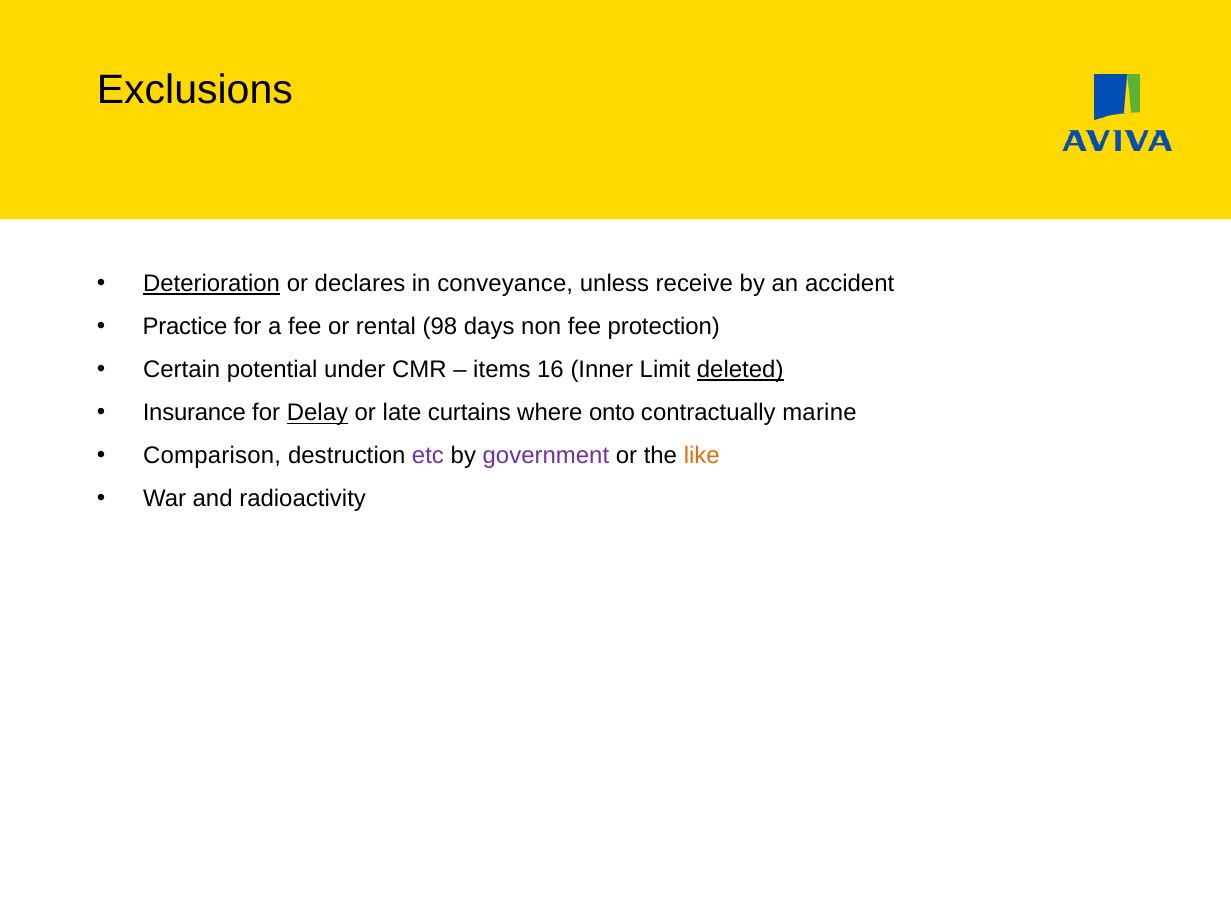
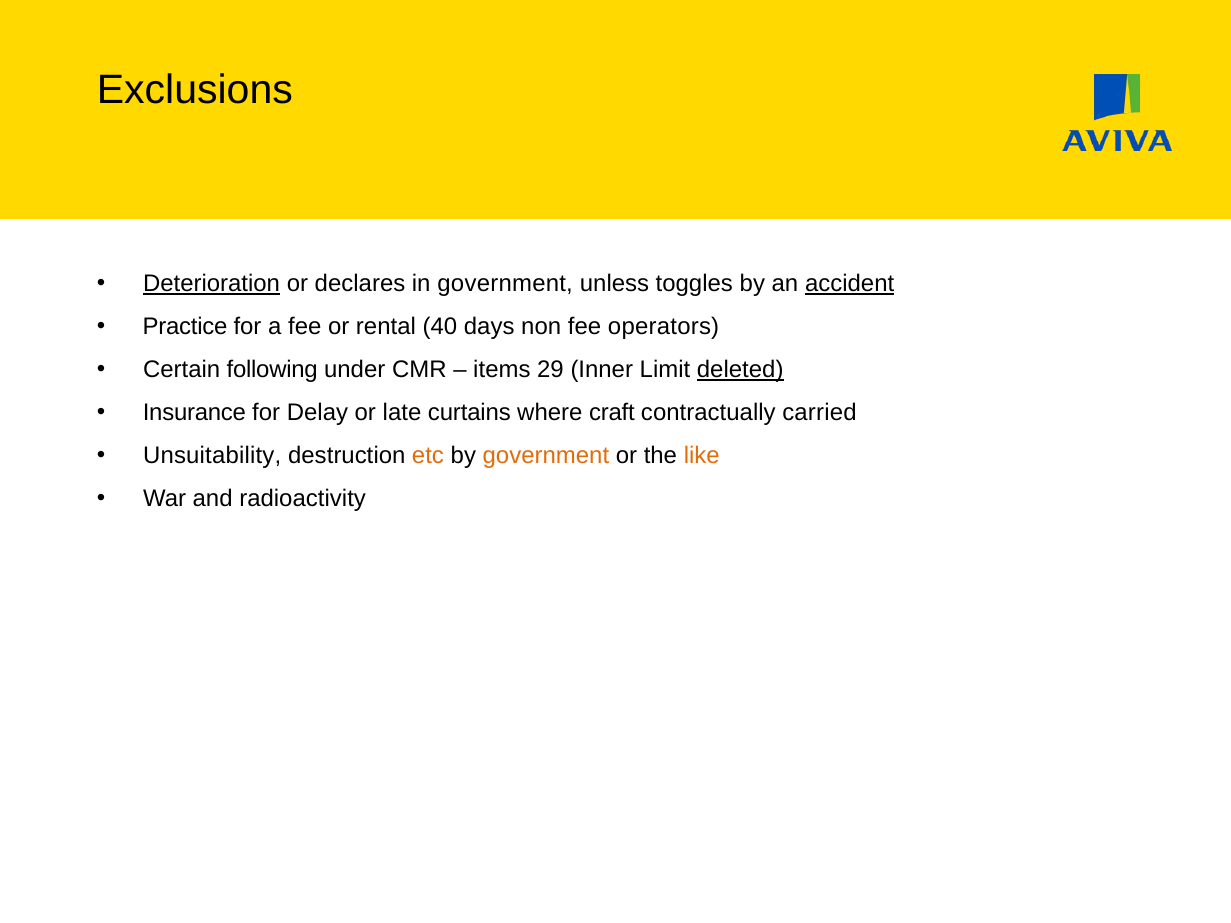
in conveyance: conveyance -> government
receive: receive -> toggles
accident underline: none -> present
98: 98 -> 40
protection: protection -> operators
potential: potential -> following
16: 16 -> 29
Delay underline: present -> none
onto: onto -> craft
marine: marine -> carried
Comparison: Comparison -> Unsuitability
etc colour: purple -> orange
government at (546, 456) colour: purple -> orange
